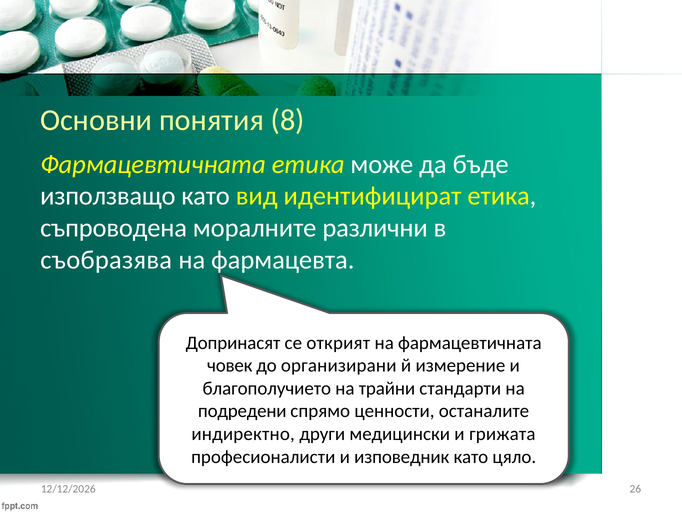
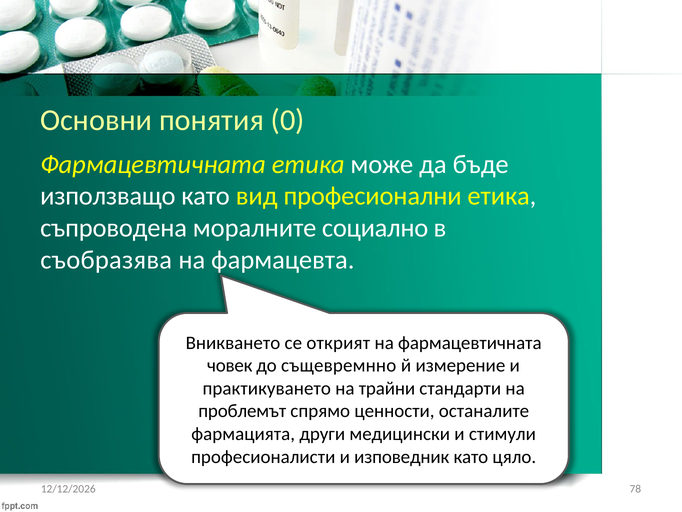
8: 8 -> 0
идентифицират: идентифицират -> професионални
различни: различни -> социално
Допринасят: Допринасят -> Вникването
организирани: организирани -> същевремнно
благополучието: благополучието -> практикуването
подредени: подредени -> проблемът
индиректно: индиректно -> фармацията
грижата: грижата -> стимули
26: 26 -> 78
